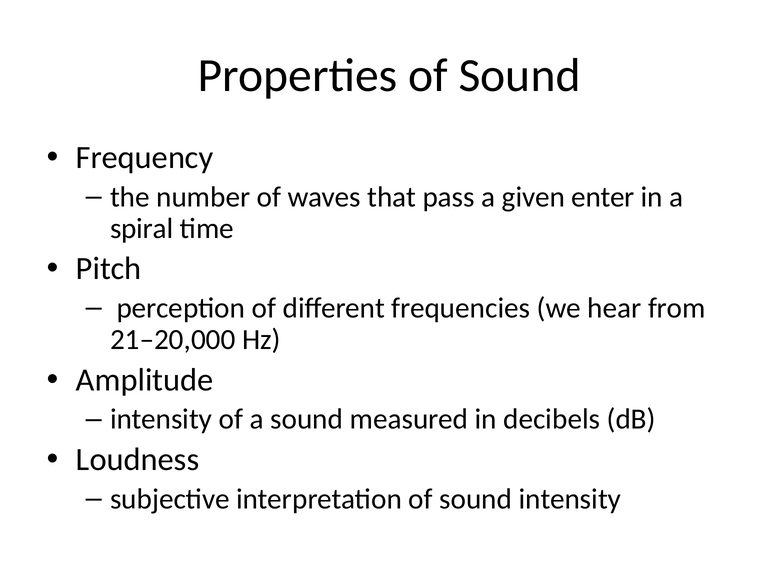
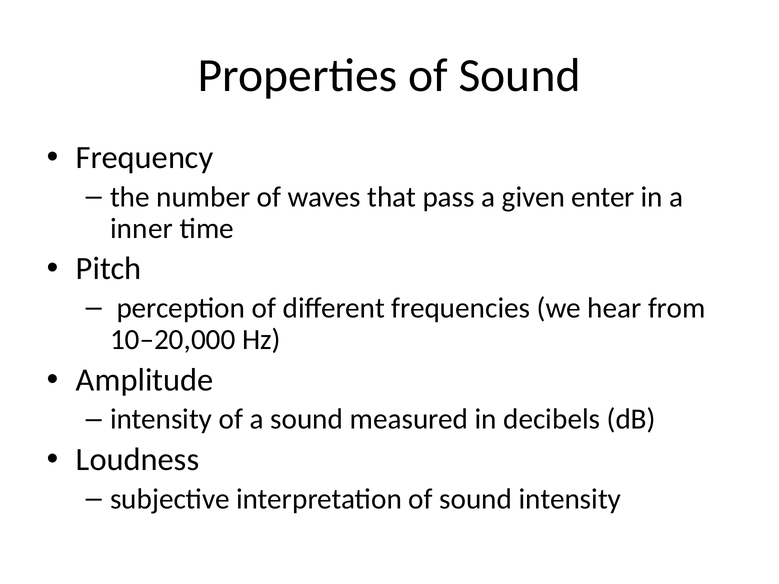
spiral: spiral -> inner
21–20,000: 21–20,000 -> 10–20,000
